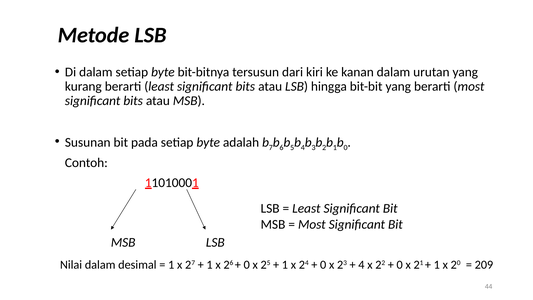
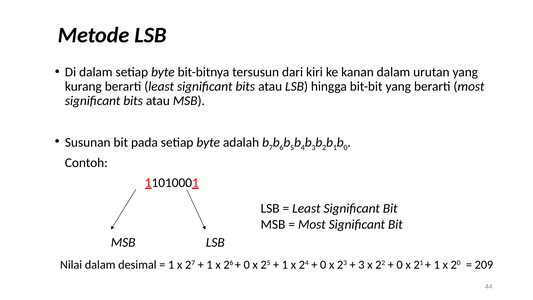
4 at (361, 264): 4 -> 3
